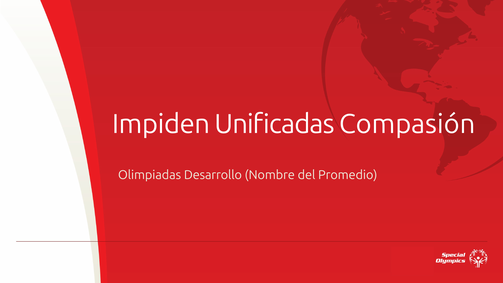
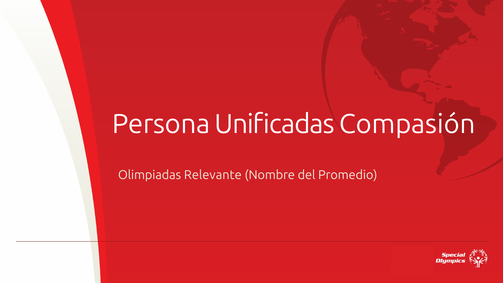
Impiden: Impiden -> Persona
Desarrollo: Desarrollo -> Relevante
